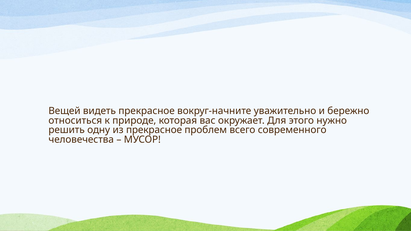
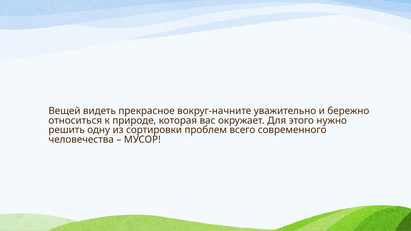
из прекрасное: прекрасное -> сортировки
